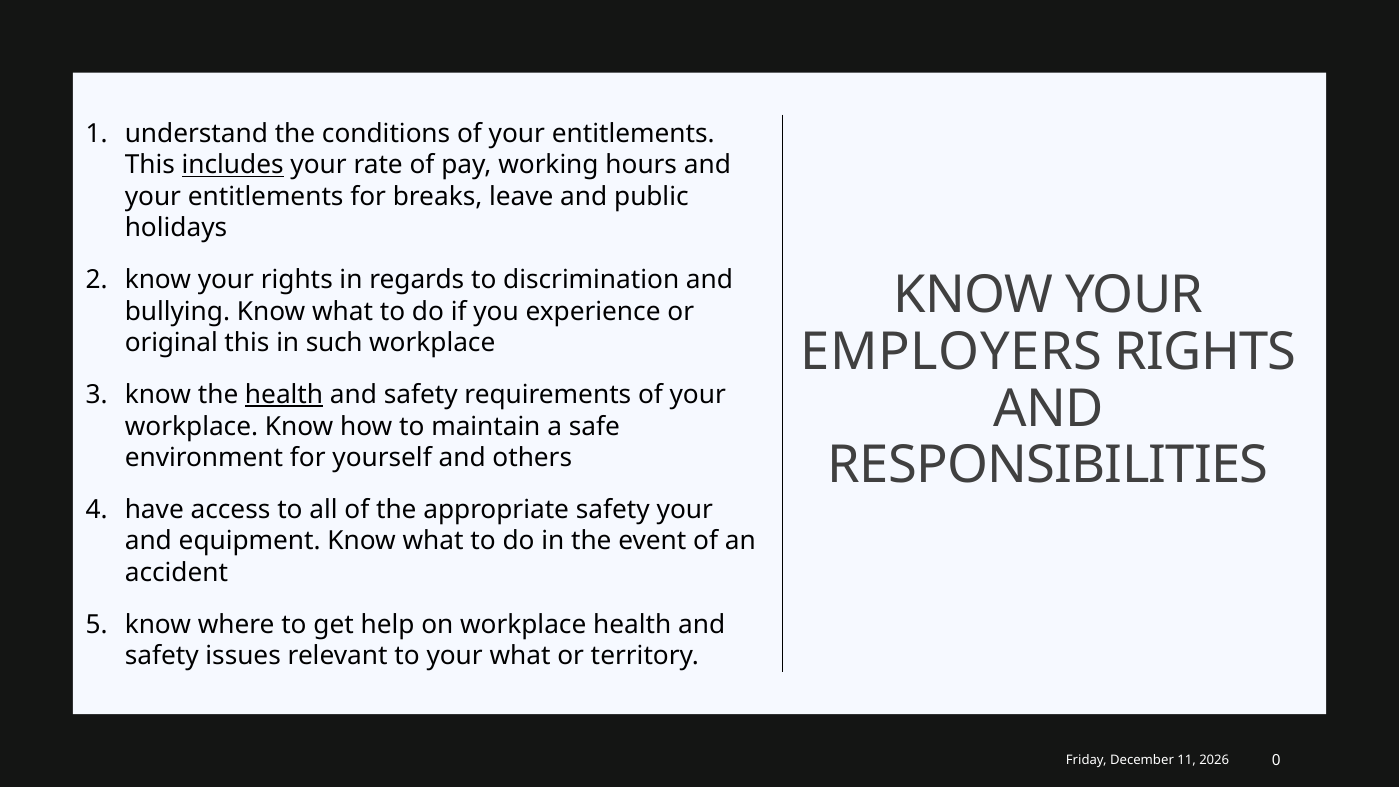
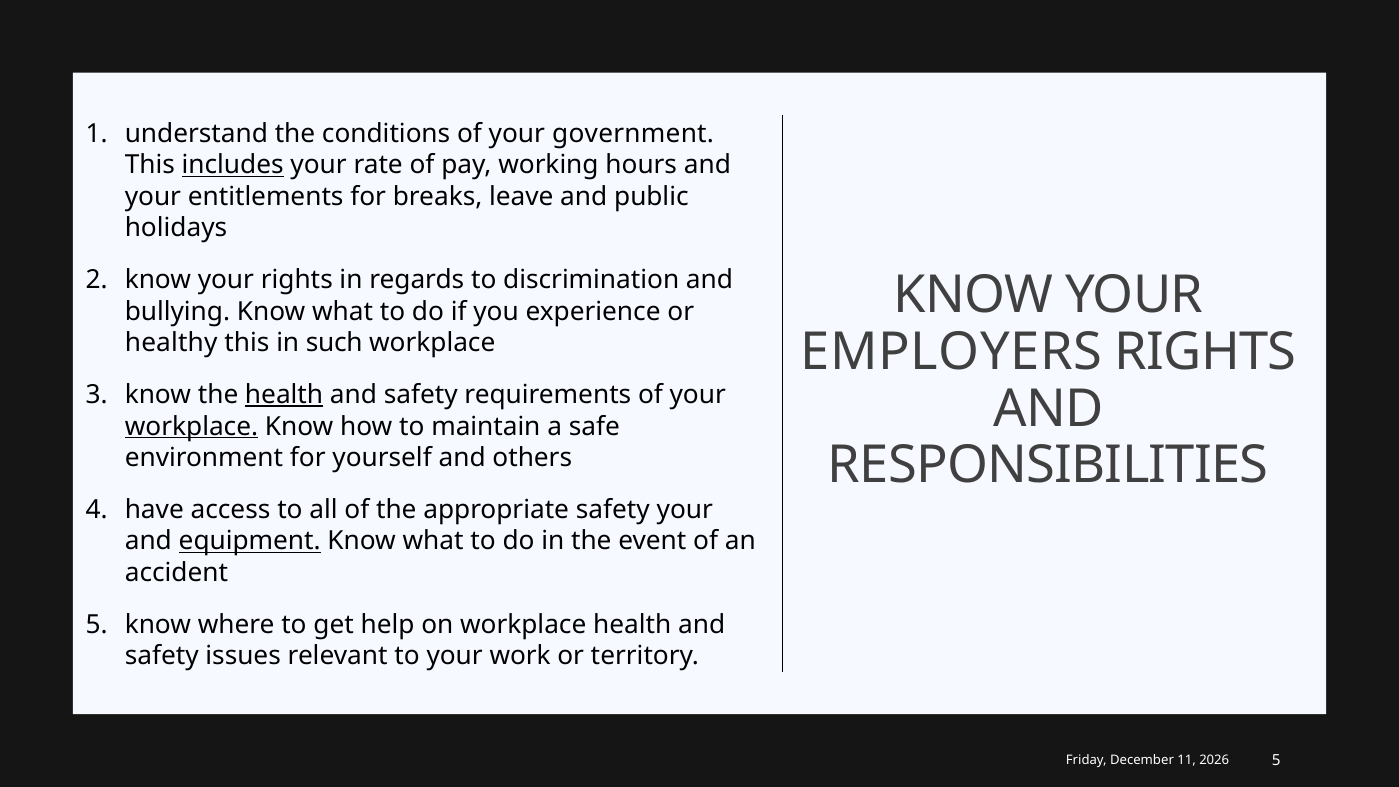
of your entitlements: entitlements -> government
original: original -> healthy
workplace at (191, 426) underline: none -> present
equipment underline: none -> present
your what: what -> work
0 at (1276, 761): 0 -> 5
